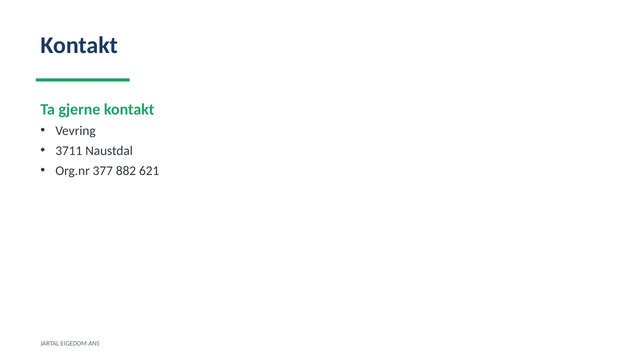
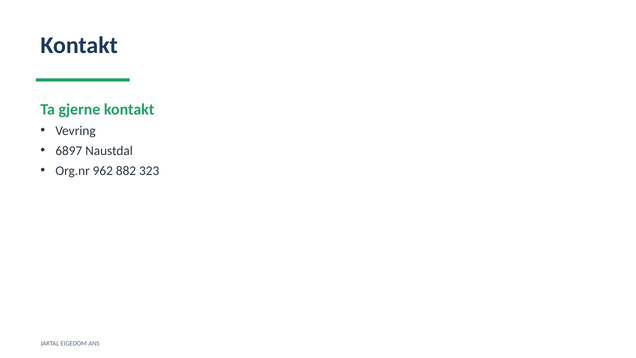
3711: 3711 -> 6897
377: 377 -> 962
621: 621 -> 323
